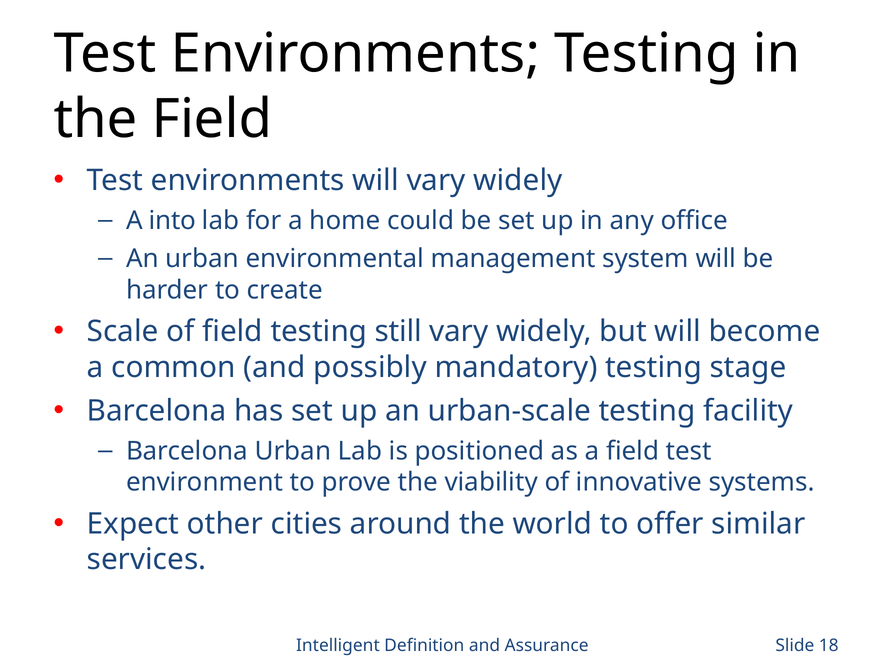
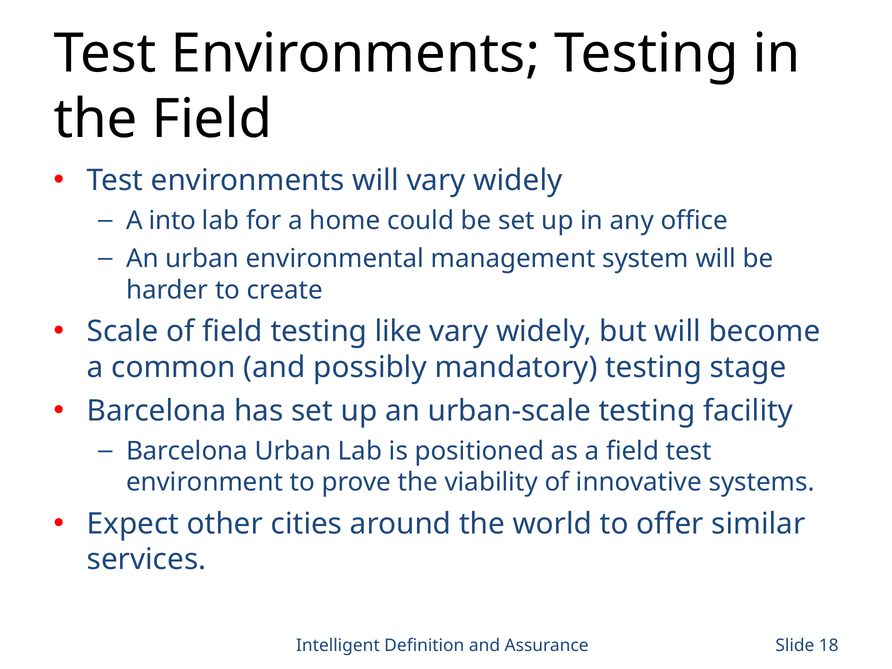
still: still -> like
